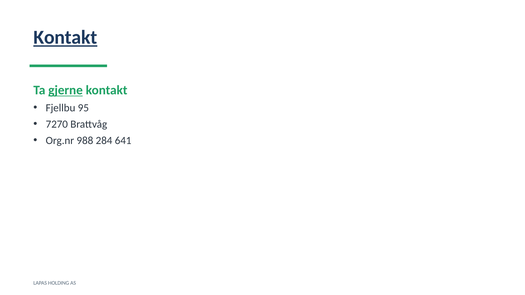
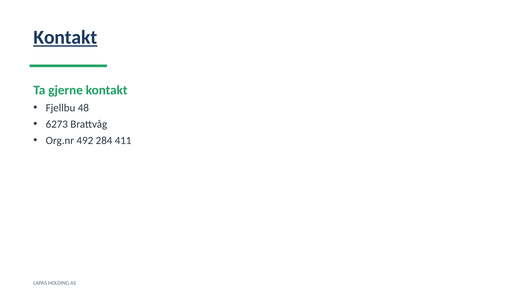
gjerne underline: present -> none
95: 95 -> 48
7270: 7270 -> 6273
988: 988 -> 492
641: 641 -> 411
